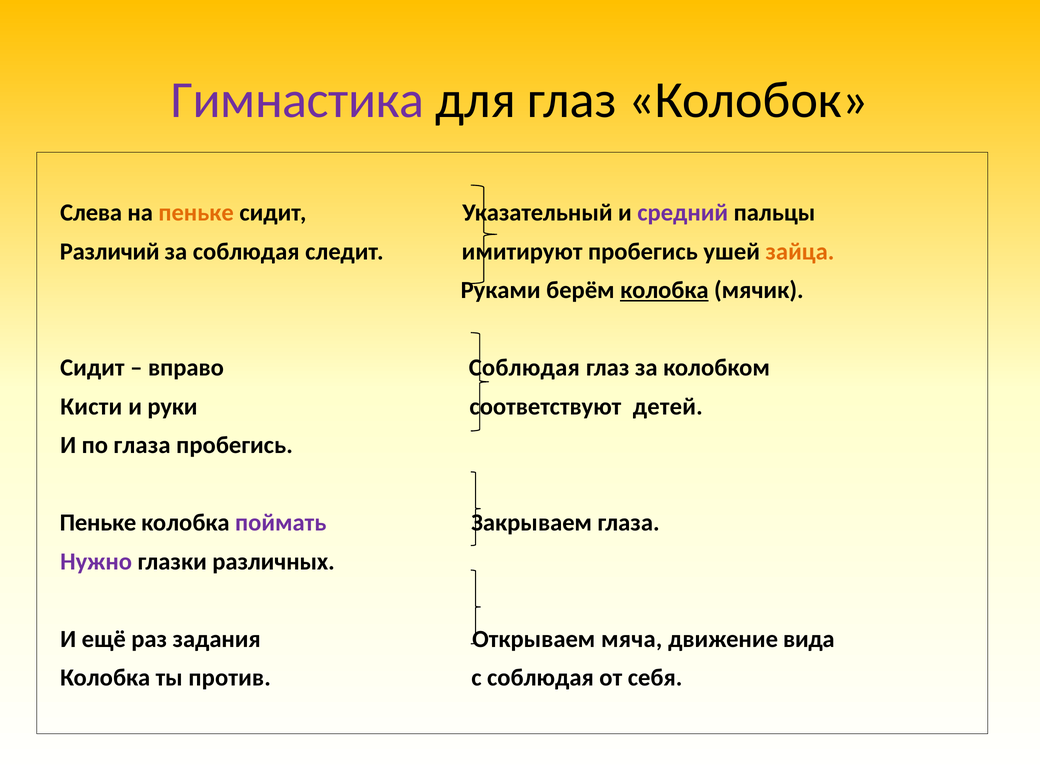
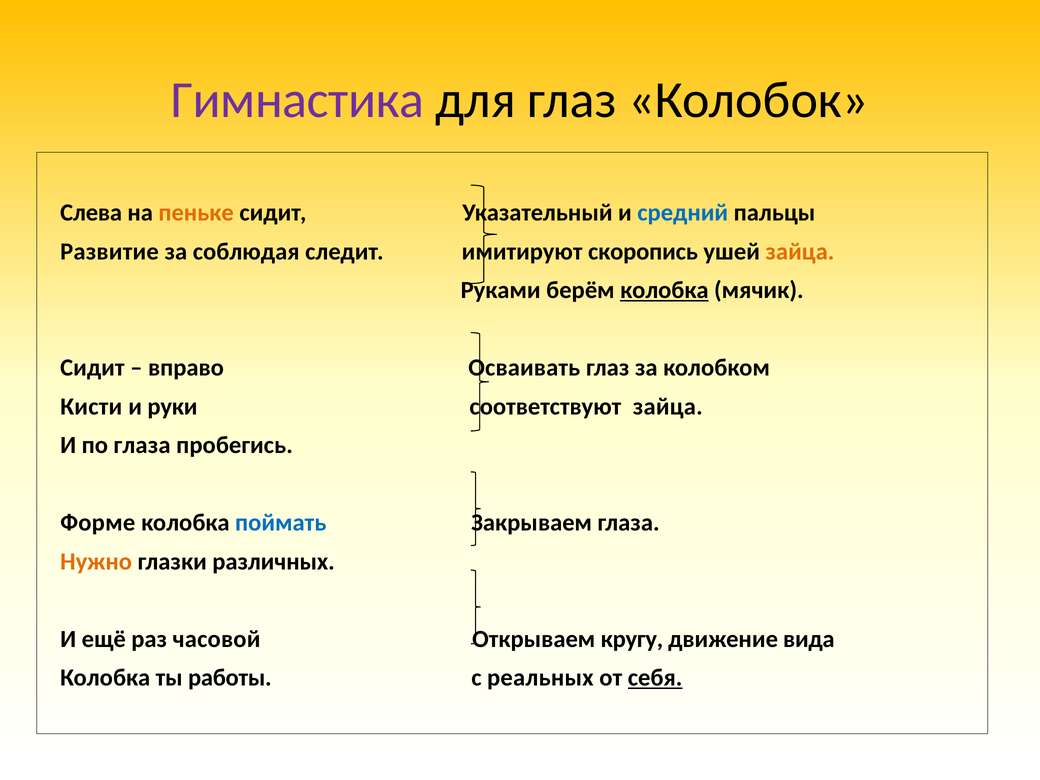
средний colour: purple -> blue
Различий: Различий -> Развитие
имитируют пробегись: пробегись -> скоропись
вправо Соблюдая: Соблюдая -> Осваивать
соответствуют детей: детей -> зайца
Пеньке at (98, 523): Пеньке -> Форме
поймать colour: purple -> blue
Нужно colour: purple -> orange
задания: задания -> часовой
мяча: мяча -> кругу
против: против -> работы
с соблюдая: соблюдая -> реальных
себя underline: none -> present
